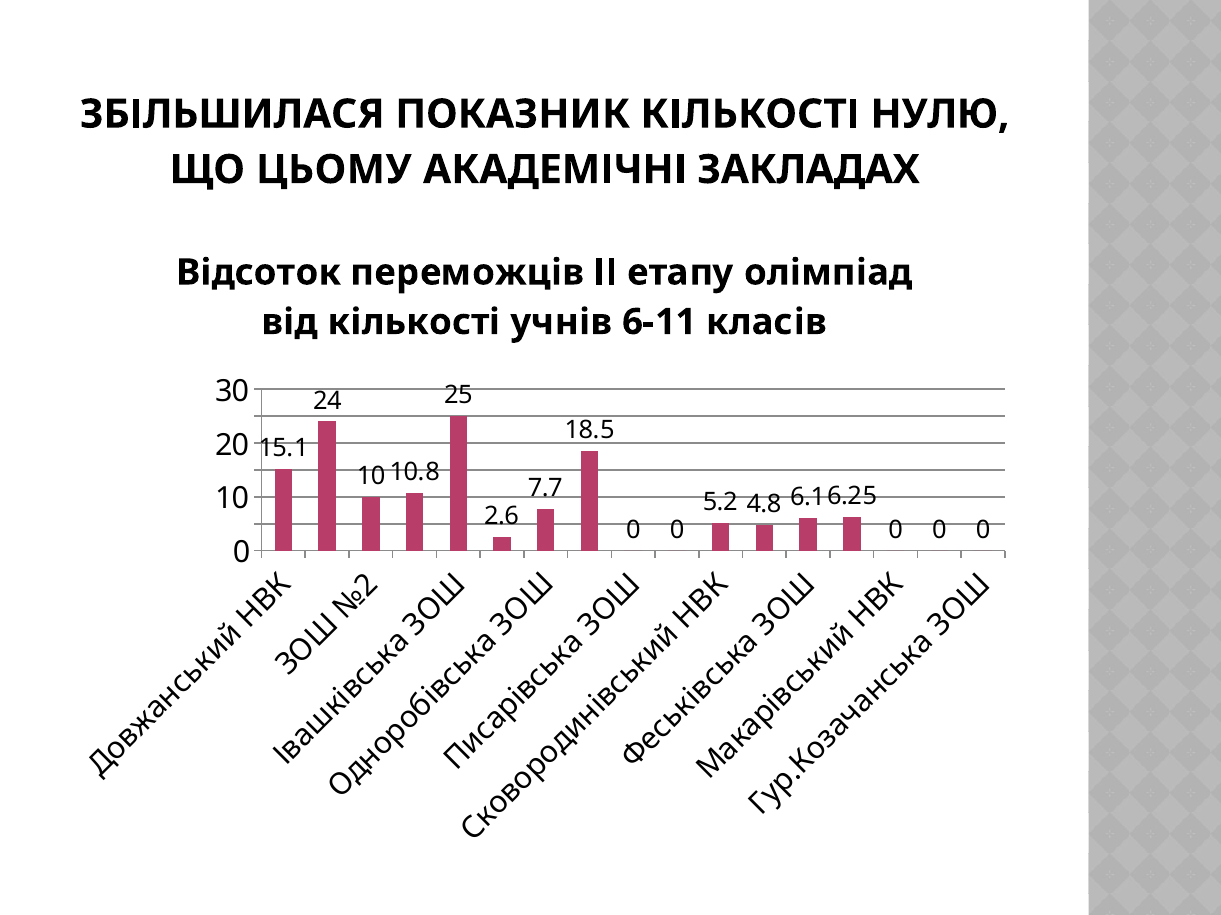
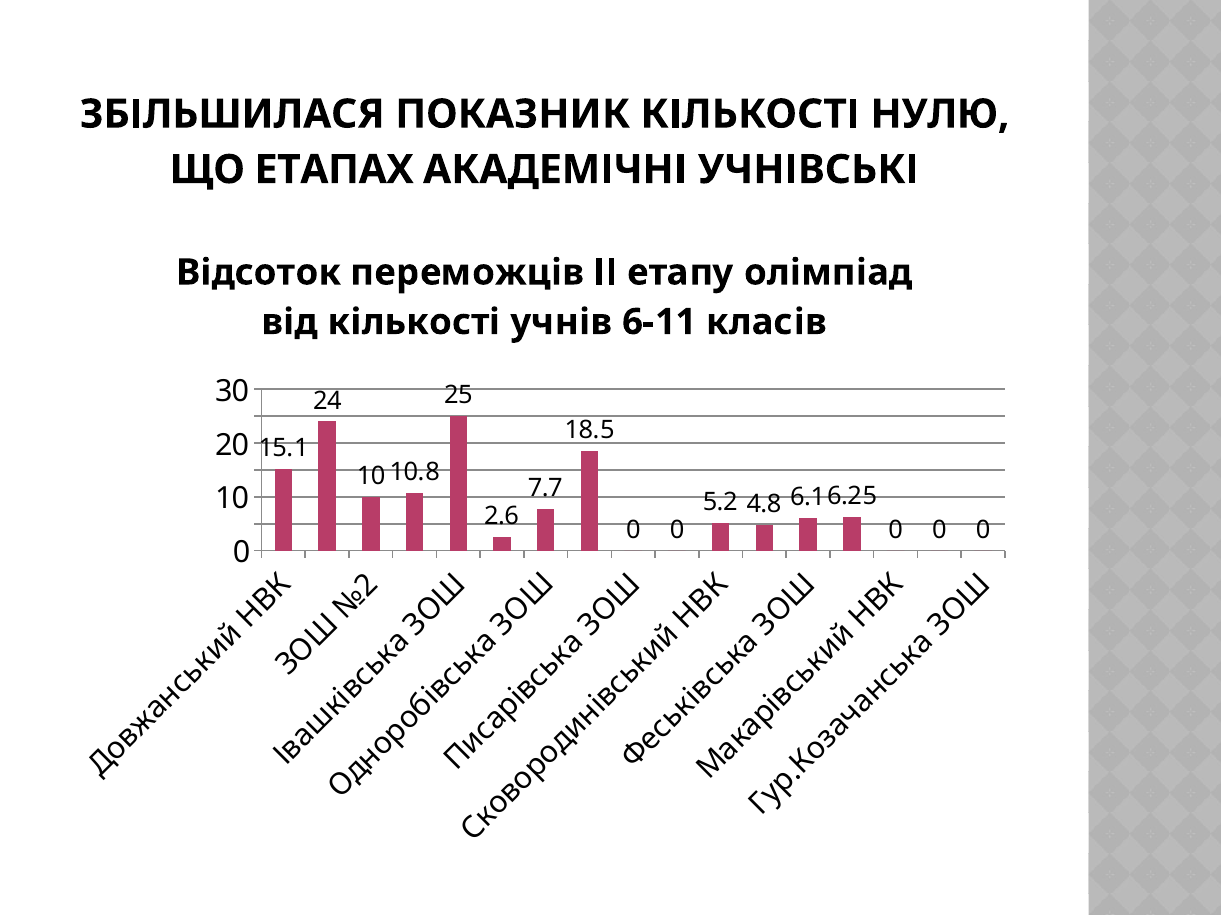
ЦЬОМУ: ЦЬОМУ -> ЕТАПАХ
ЗАКЛАДАХ: ЗАКЛАДАХ -> УЧНІВСЬКІ
